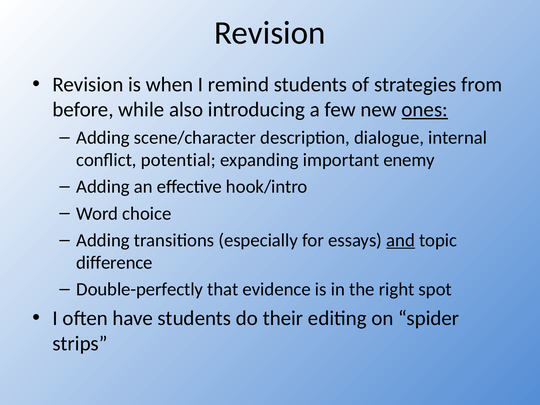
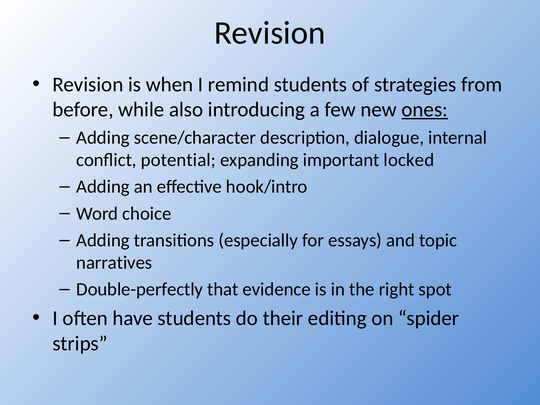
enemy: enemy -> locked
and underline: present -> none
difference: difference -> narratives
